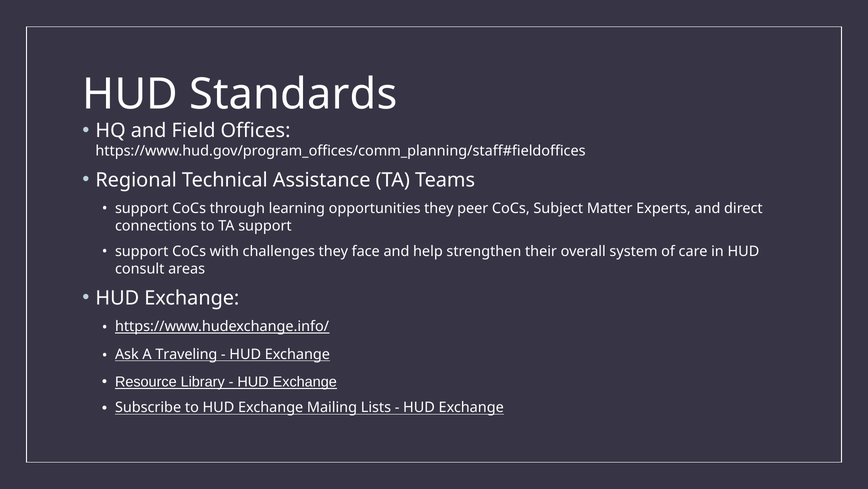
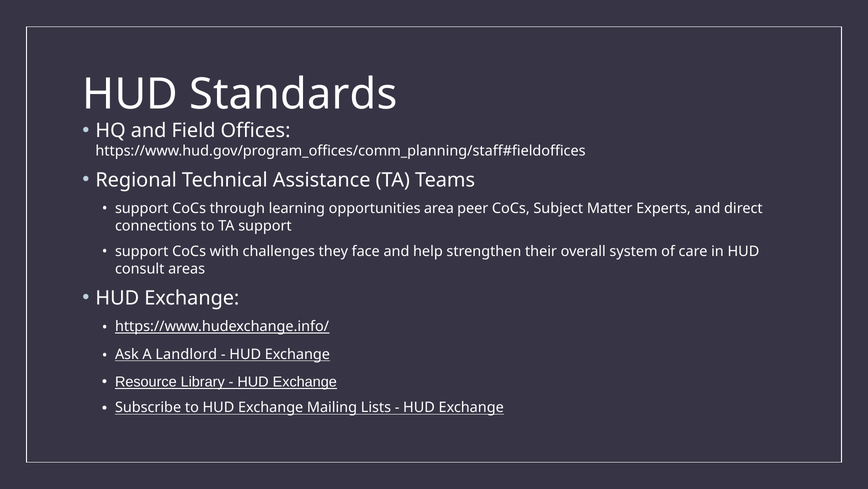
opportunities they: they -> area
Traveling: Traveling -> Landlord
